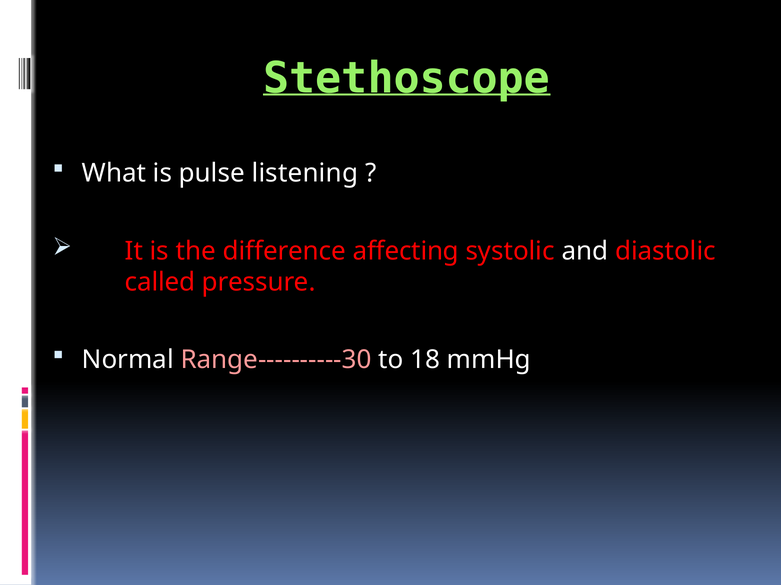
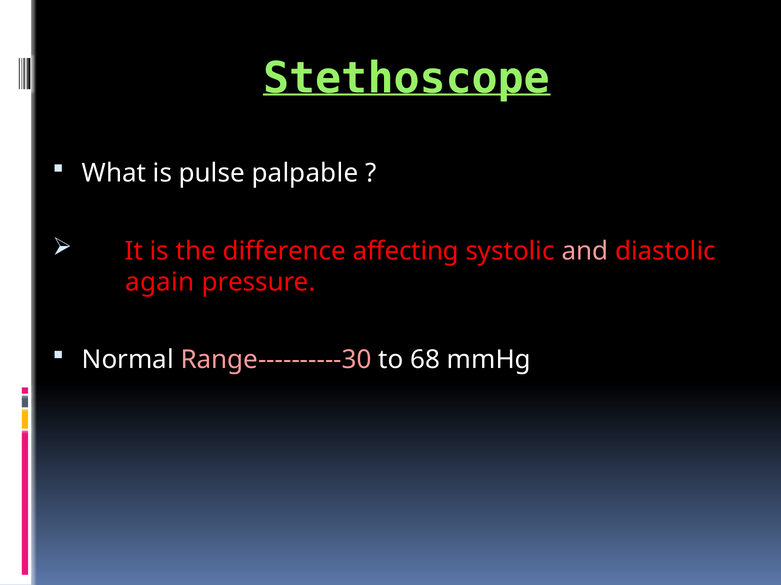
listening: listening -> palpable
and colour: white -> pink
called: called -> again
18: 18 -> 68
